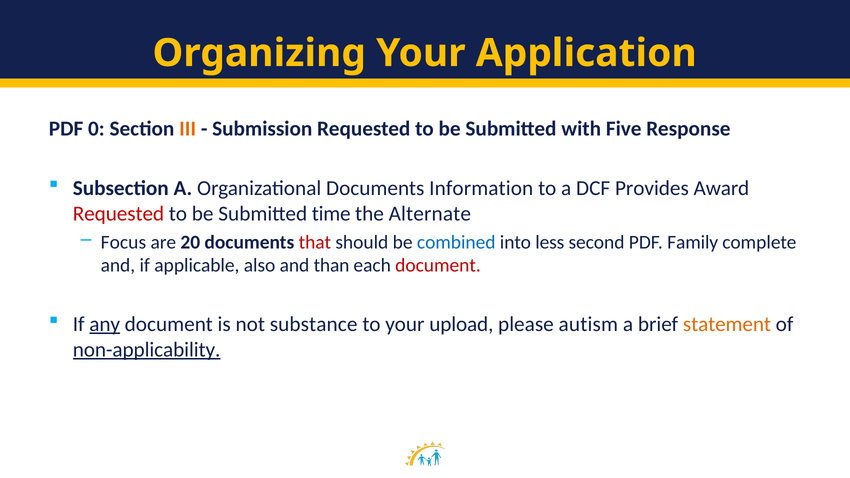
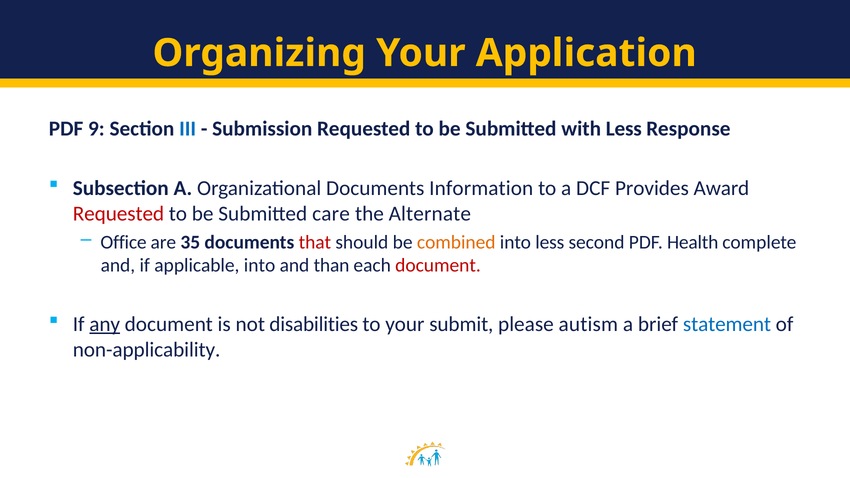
0: 0 -> 9
III colour: orange -> blue
with Five: Five -> Less
time: time -> care
Focus: Focus -> Office
20: 20 -> 35
combined colour: blue -> orange
Family: Family -> Health
applicable also: also -> into
substance: substance -> disabilities
upload: upload -> submit
statement colour: orange -> blue
non-applicability underline: present -> none
